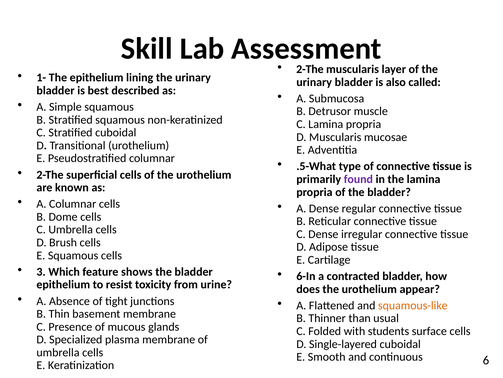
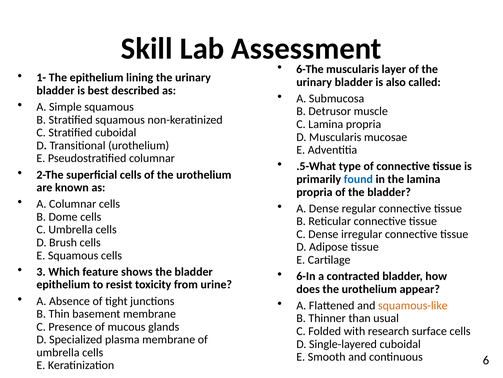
2-The at (310, 69): 2-The -> 6-The
found colour: purple -> blue
students: students -> research
